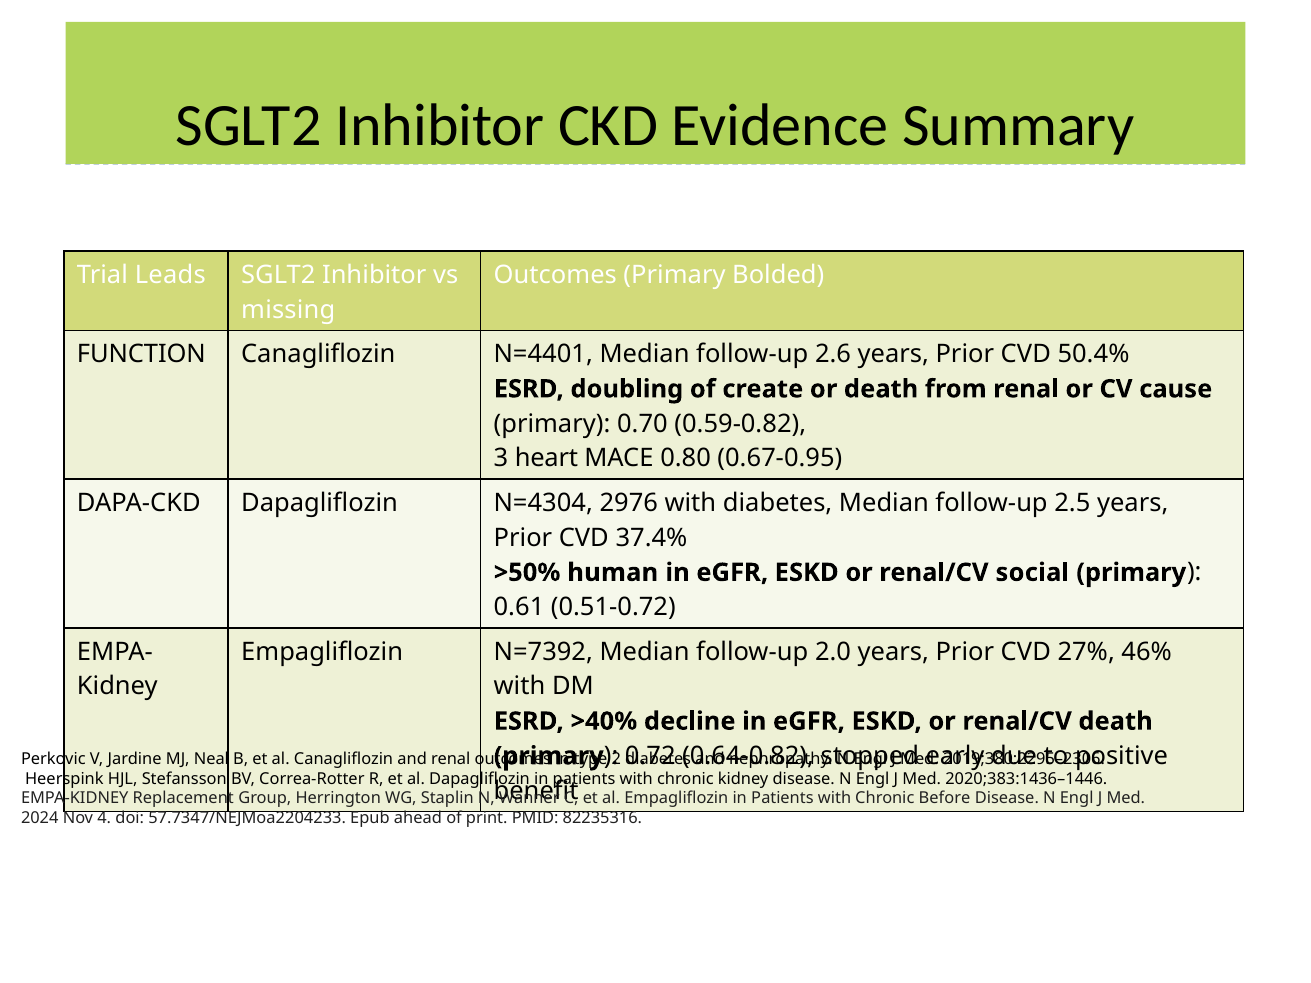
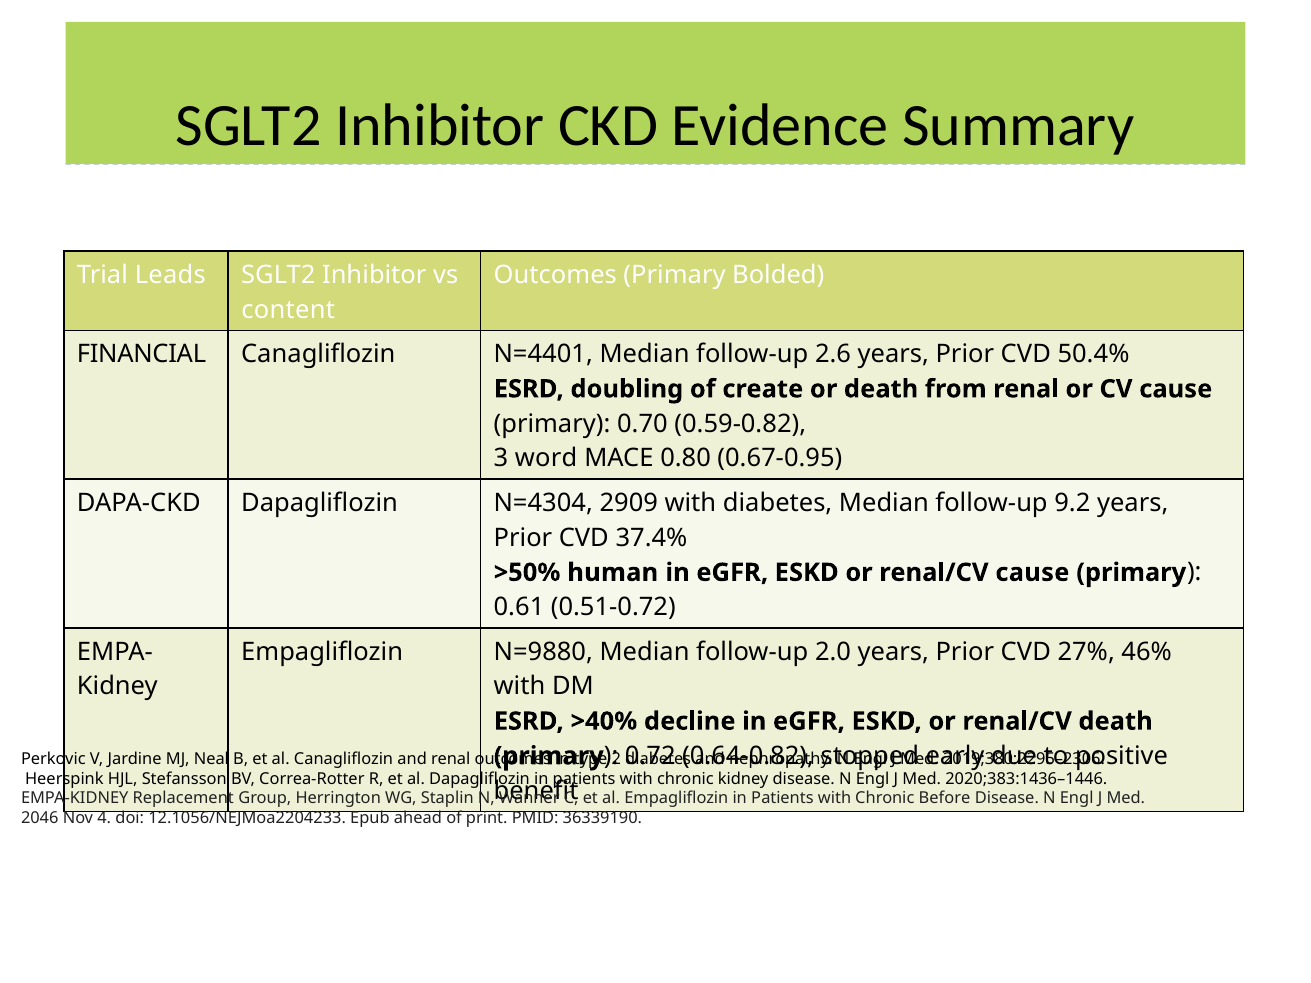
missing: missing -> content
FUNCTION: FUNCTION -> FINANCIAL
heart: heart -> word
2976: 2976 -> 2909
2.5: 2.5 -> 9.2
renal/CV social: social -> cause
N=7392: N=7392 -> N=9880
2024: 2024 -> 2046
57.7347/NEJMoa2204233: 57.7347/NEJMoa2204233 -> 12.1056/NEJMoa2204233
82235316: 82235316 -> 36339190
